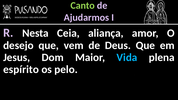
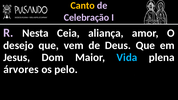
Canto colour: light green -> yellow
Ajudarmos: Ajudarmos -> Celebração
espírito: espírito -> árvores
